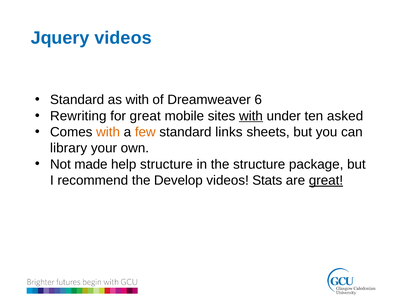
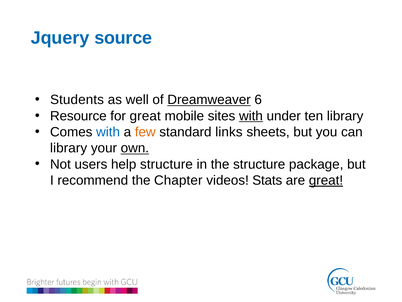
Jquery videos: videos -> source
Standard at (77, 100): Standard -> Students
as with: with -> well
Dreamweaver underline: none -> present
Rewriting: Rewriting -> Resource
ten asked: asked -> library
with at (108, 132) colour: orange -> blue
own underline: none -> present
made: made -> users
Develop: Develop -> Chapter
